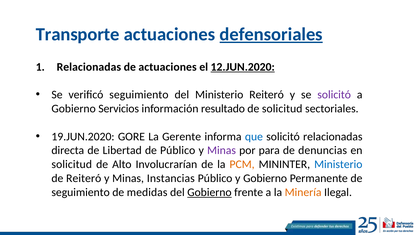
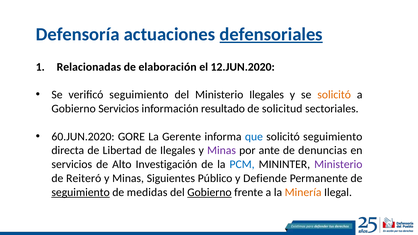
Transporte: Transporte -> Defensoría
de actuaciones: actuaciones -> elaboración
12.JUN.2020 underline: present -> none
Ministerio Reiteró: Reiteró -> Ilegales
solicitó at (334, 95) colour: purple -> orange
19.JUN.2020: 19.JUN.2020 -> 60.JUN.2020
solicitó relacionadas: relacionadas -> seguimiento
de Público: Público -> Ilegales
para: para -> ante
solicitud at (72, 165): solicitud -> servicios
Involucrarían: Involucrarían -> Investigación
PCM colour: orange -> blue
Ministerio at (338, 165) colour: blue -> purple
Instancias: Instancias -> Siguientes
y Gobierno: Gobierno -> Defiende
seguimiento at (81, 192) underline: none -> present
